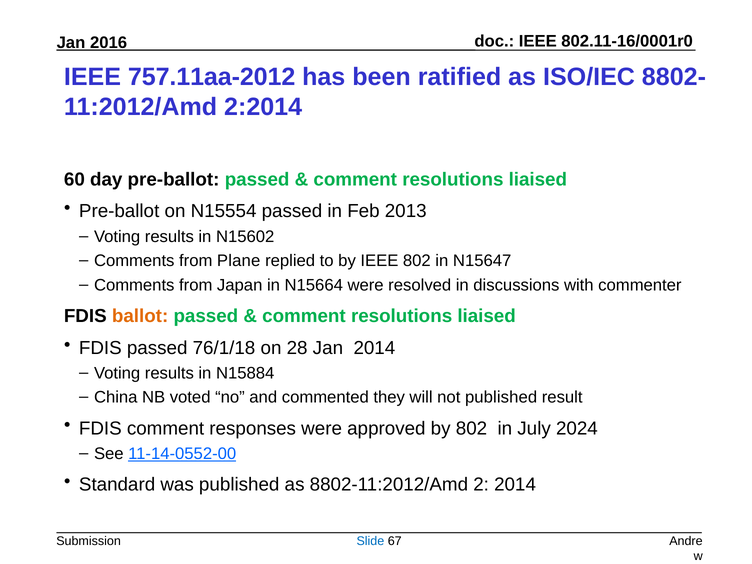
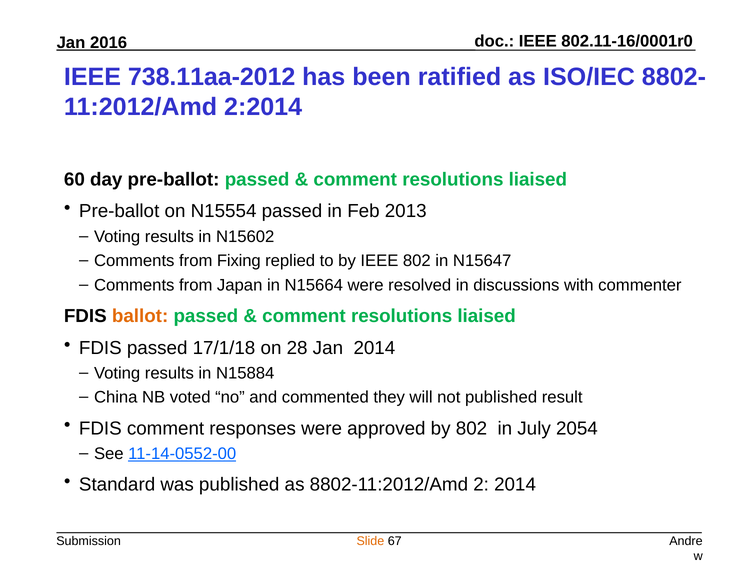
757.11aa-2012: 757.11aa-2012 -> 738.11aa-2012
Plane: Plane -> Fixing
76/1/18: 76/1/18 -> 17/1/18
2024: 2024 -> 2054
Slide colour: blue -> orange
